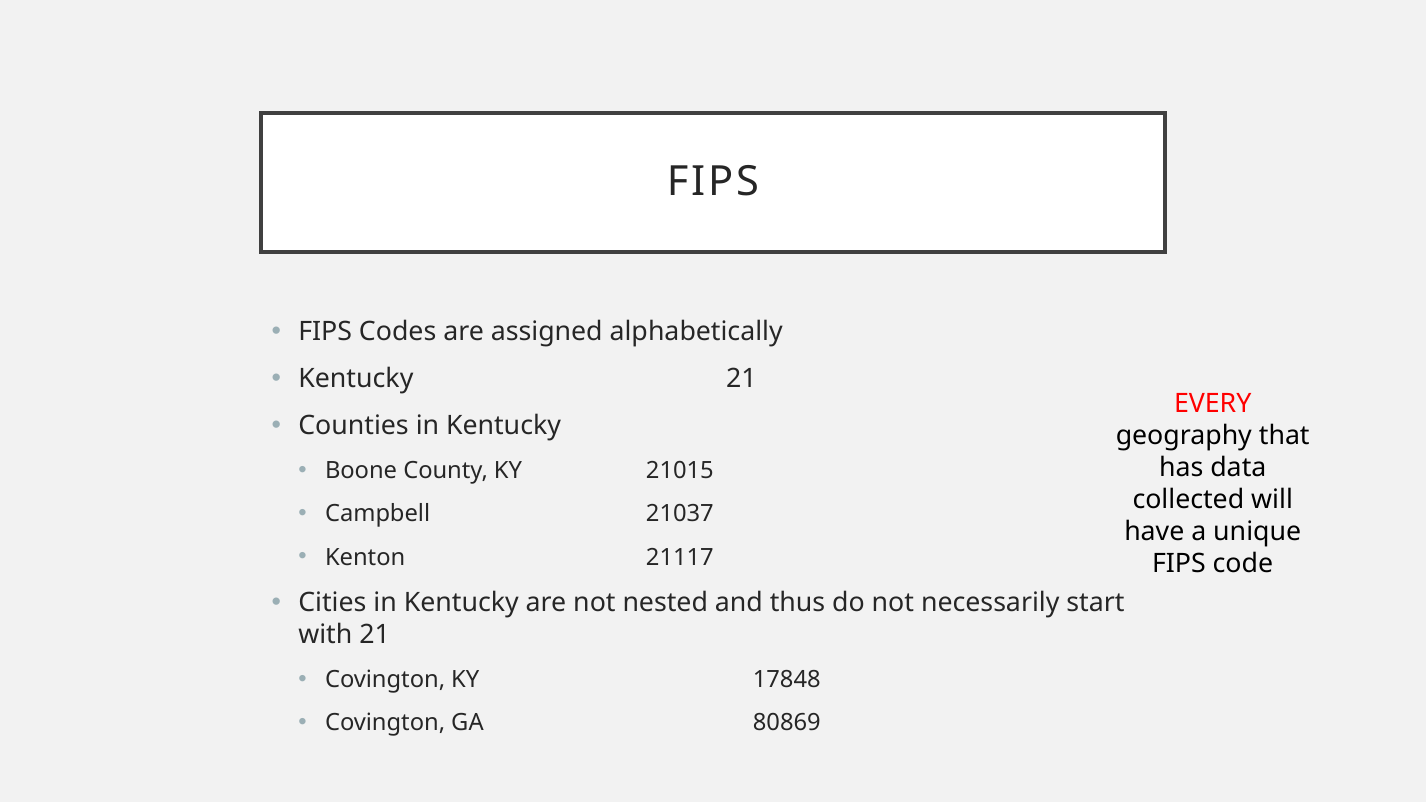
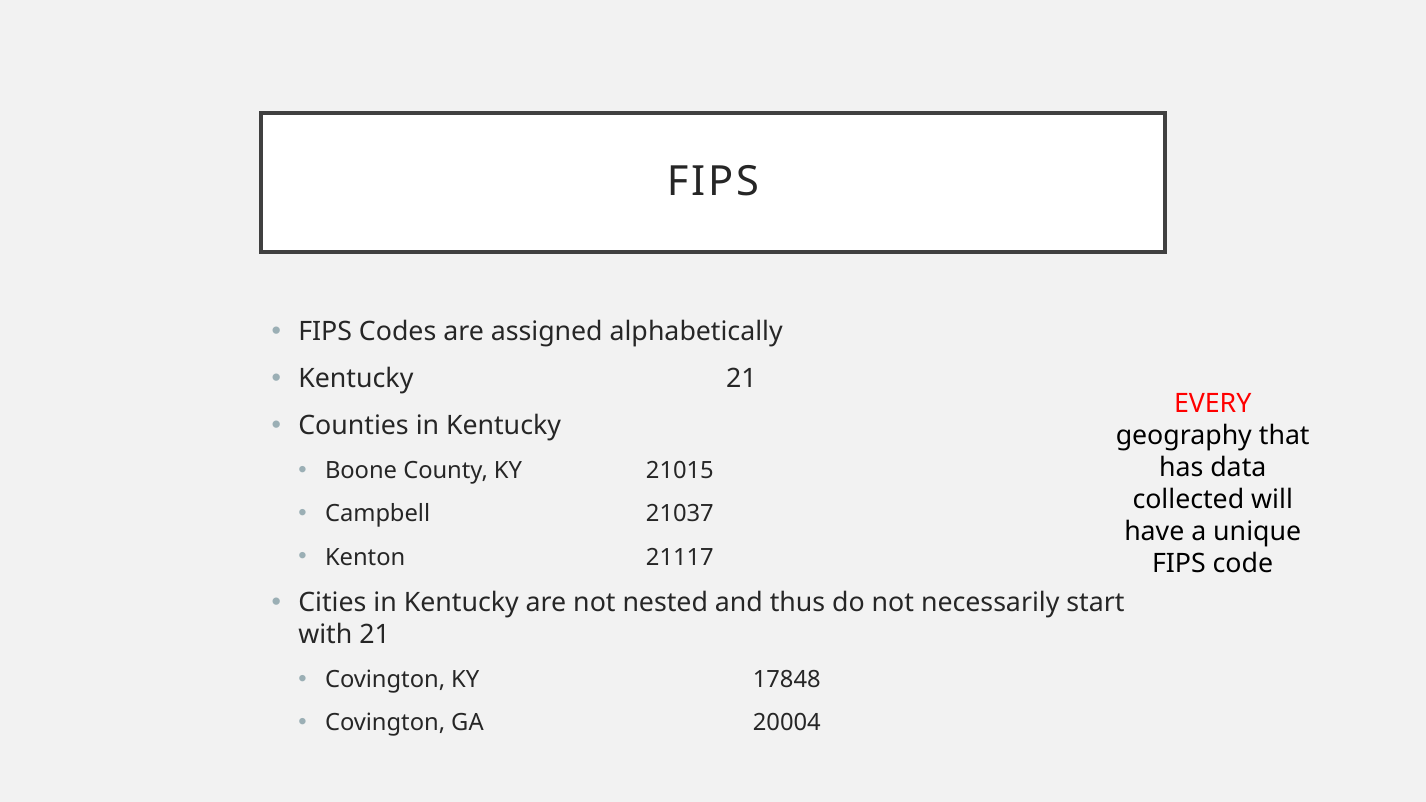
80869: 80869 -> 20004
